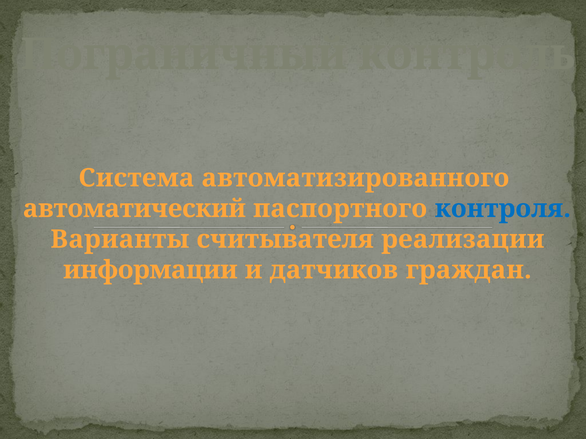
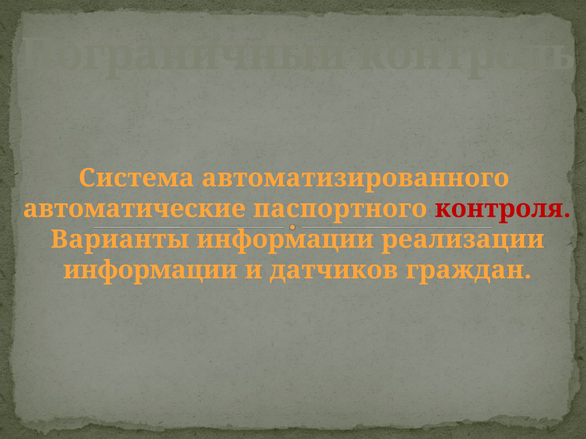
автоматический: автоматический -> автоматические
контроля colour: blue -> red
Варианты считывателя: считывателя -> информации
